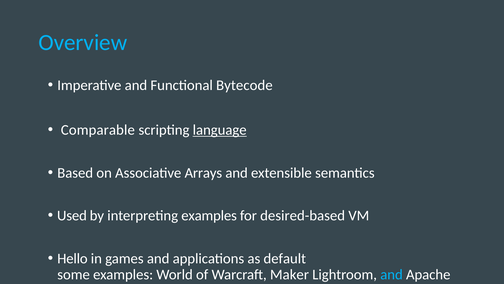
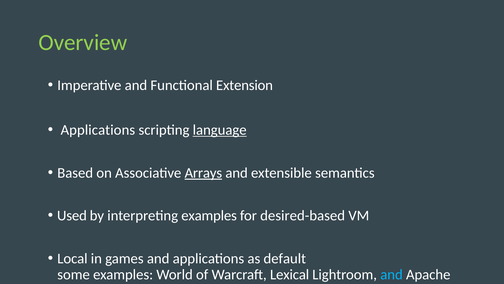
Overview colour: light blue -> light green
Bytecode: Bytecode -> Extension
Comparable at (98, 130): Comparable -> Applications
Arrays underline: none -> present
Hello: Hello -> Local
Maker: Maker -> Lexical
